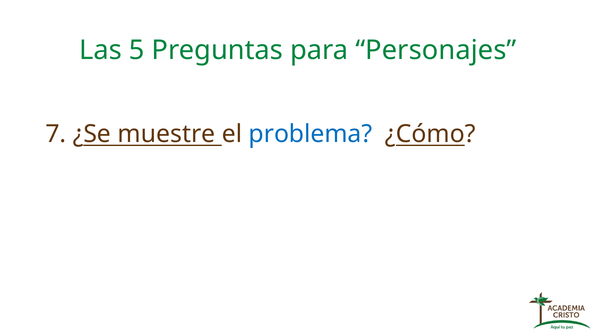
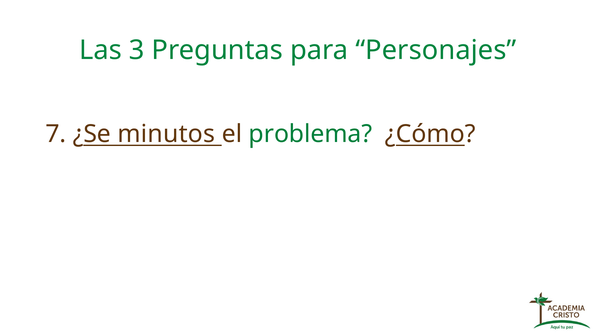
5: 5 -> 3
muestre: muestre -> minutos
problema colour: blue -> green
